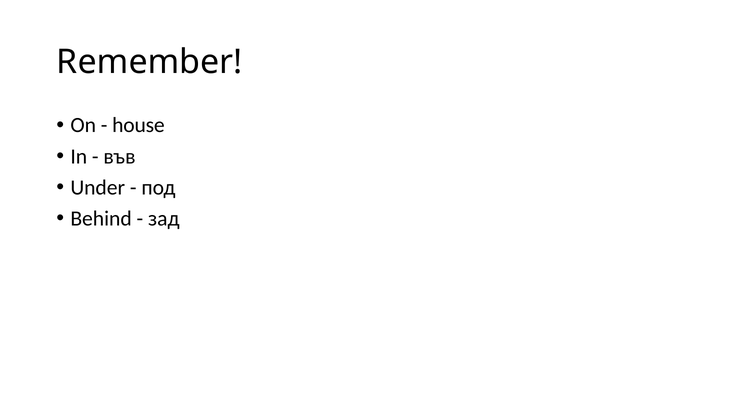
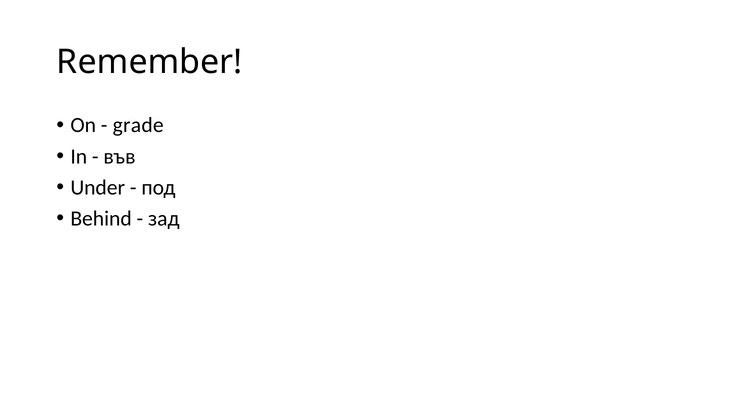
house: house -> grade
